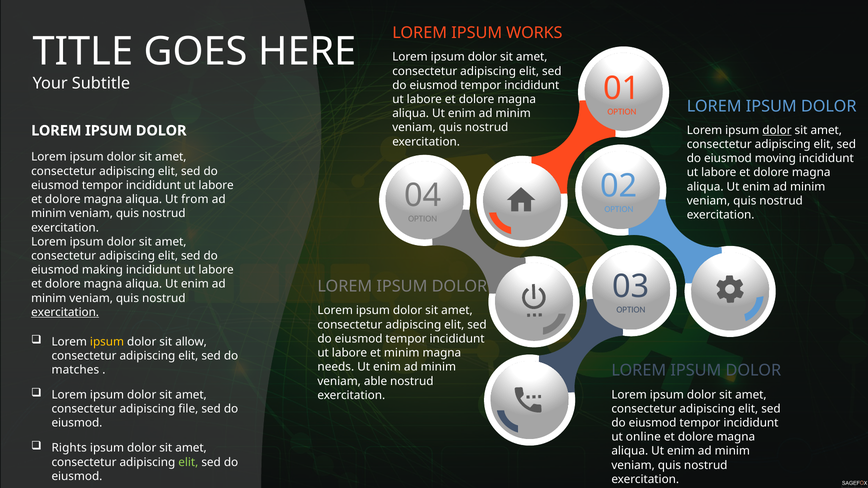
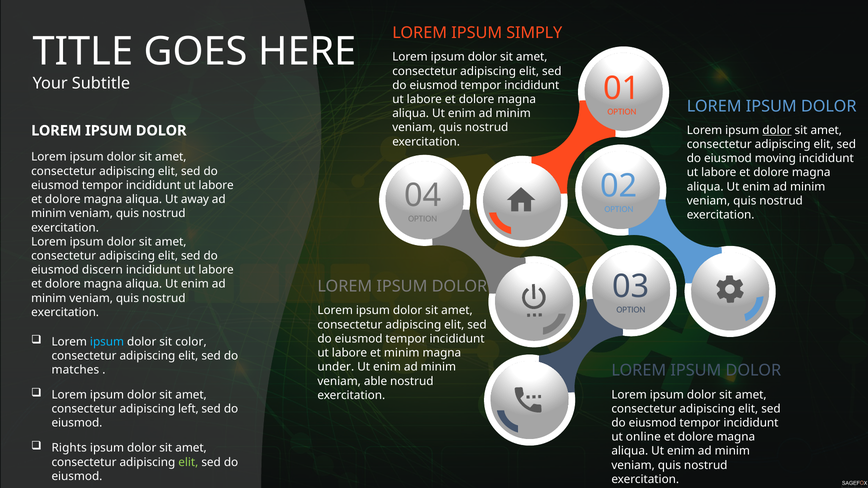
WORKS: WORKS -> SIMPLY
from: from -> away
making: making -> discern
exercitation at (65, 312) underline: present -> none
ipsum at (107, 342) colour: yellow -> light blue
allow: allow -> color
needs: needs -> under
file: file -> left
